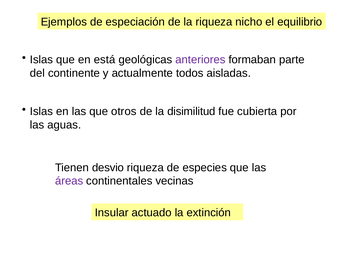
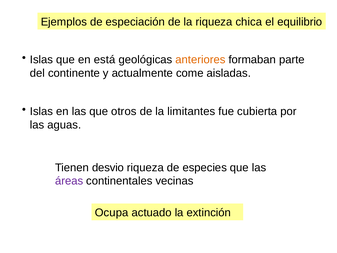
nicho: nicho -> chica
anteriores colour: purple -> orange
todos: todos -> come
disimilitud: disimilitud -> limitantes
Insular: Insular -> Ocupa
